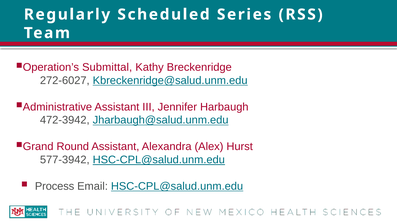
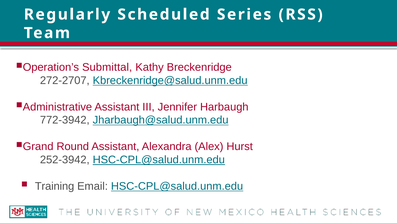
272-6027: 272-6027 -> 272-2707
472-3942: 472-3942 -> 772-3942
577-3942: 577-3942 -> 252-3942
Process: Process -> Training
